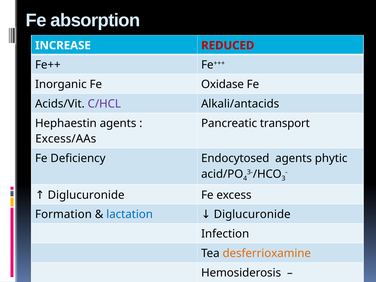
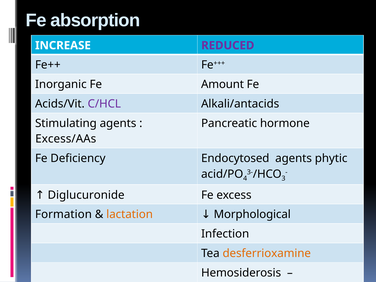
REDUCED colour: red -> purple
Oxidase: Oxidase -> Amount
Hephaestin: Hephaestin -> Stimulating
transport: transport -> hormone
lactation colour: blue -> orange
Diglucuronide at (252, 214): Diglucuronide -> Morphological
